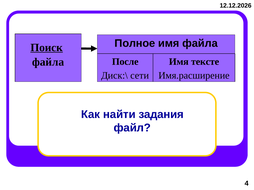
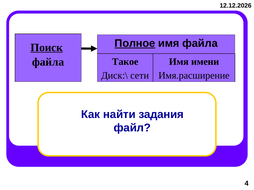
Полное underline: none -> present
После: После -> Такое
тексте: тексте -> имени
